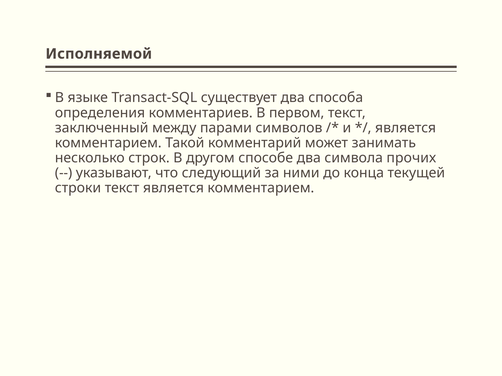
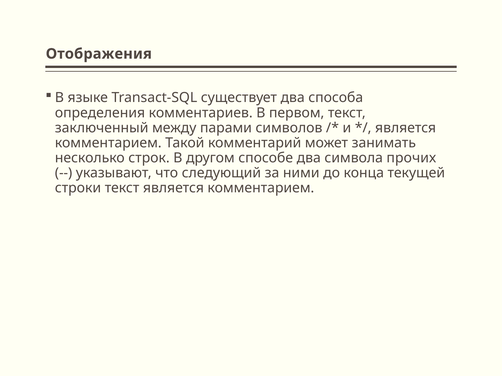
Исполняемой: Исполняемой -> Отображения
